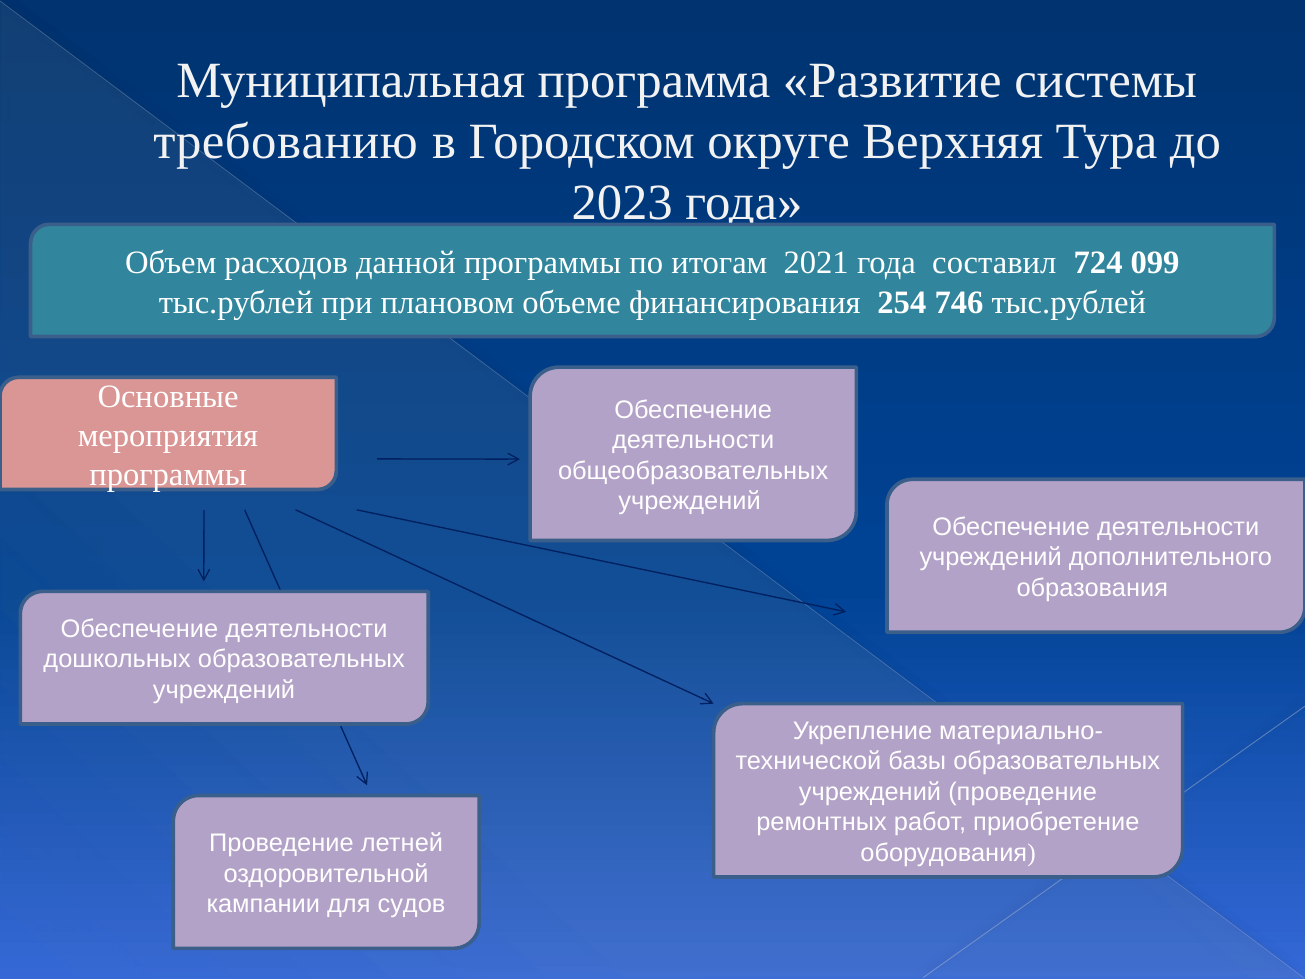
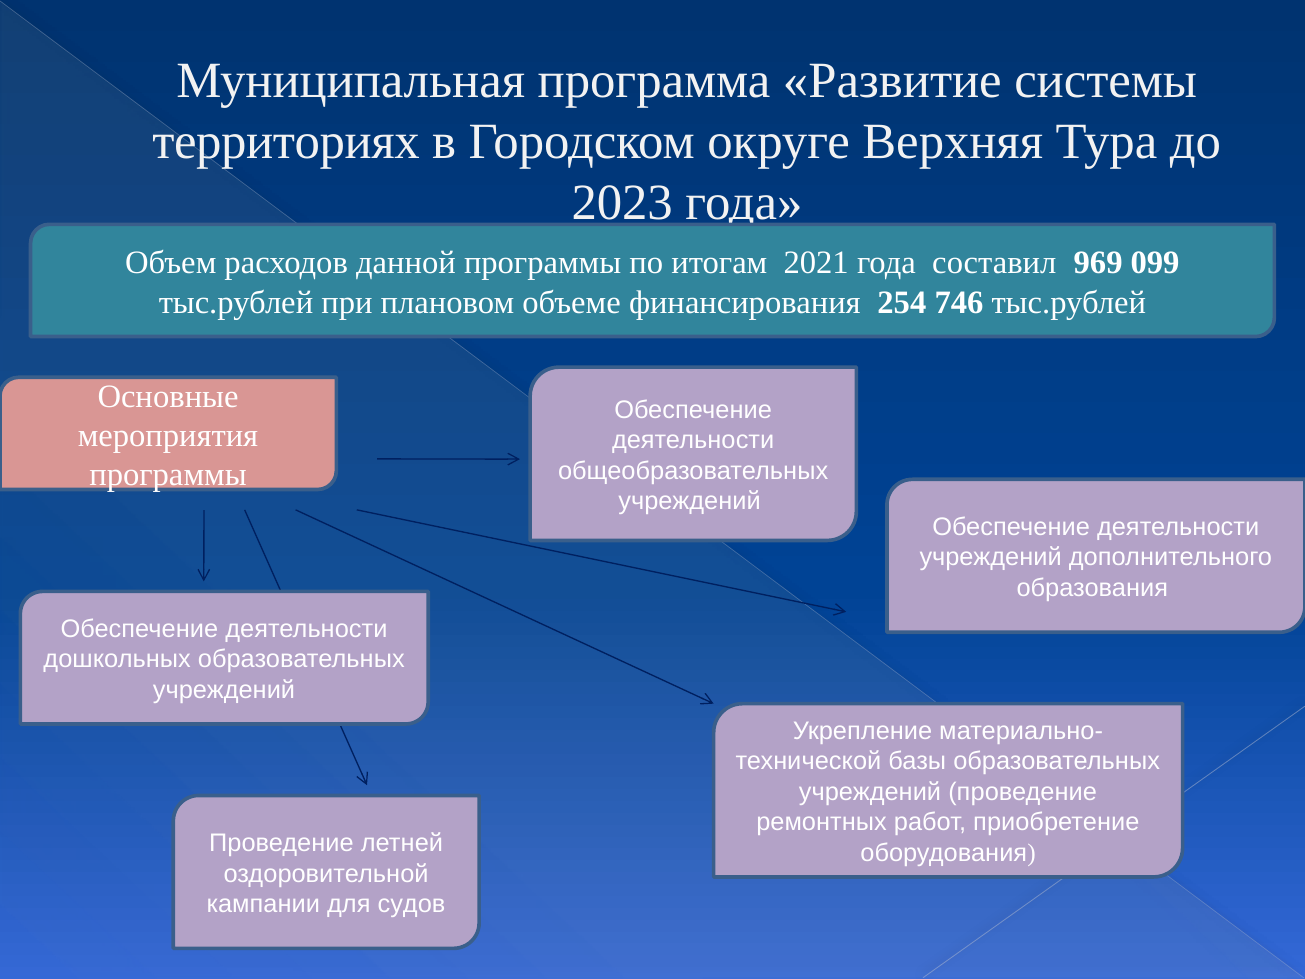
требованию: требованию -> территориях
724: 724 -> 969
